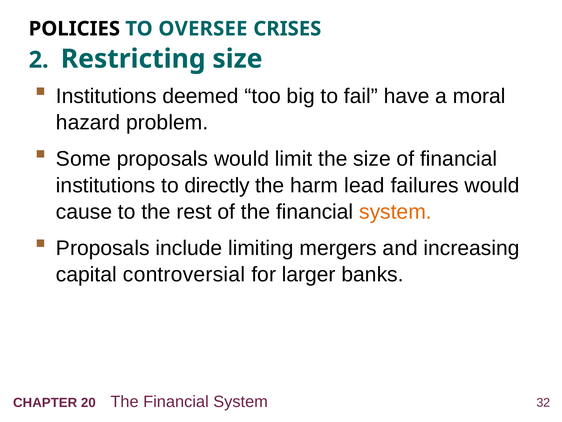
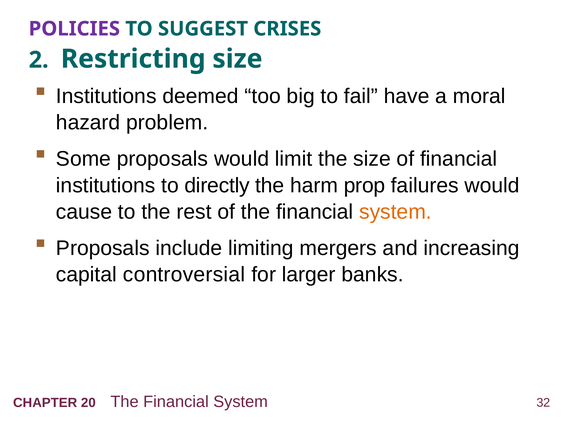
POLICIES colour: black -> purple
OVERSEE: OVERSEE -> SUGGEST
lead: lead -> prop
